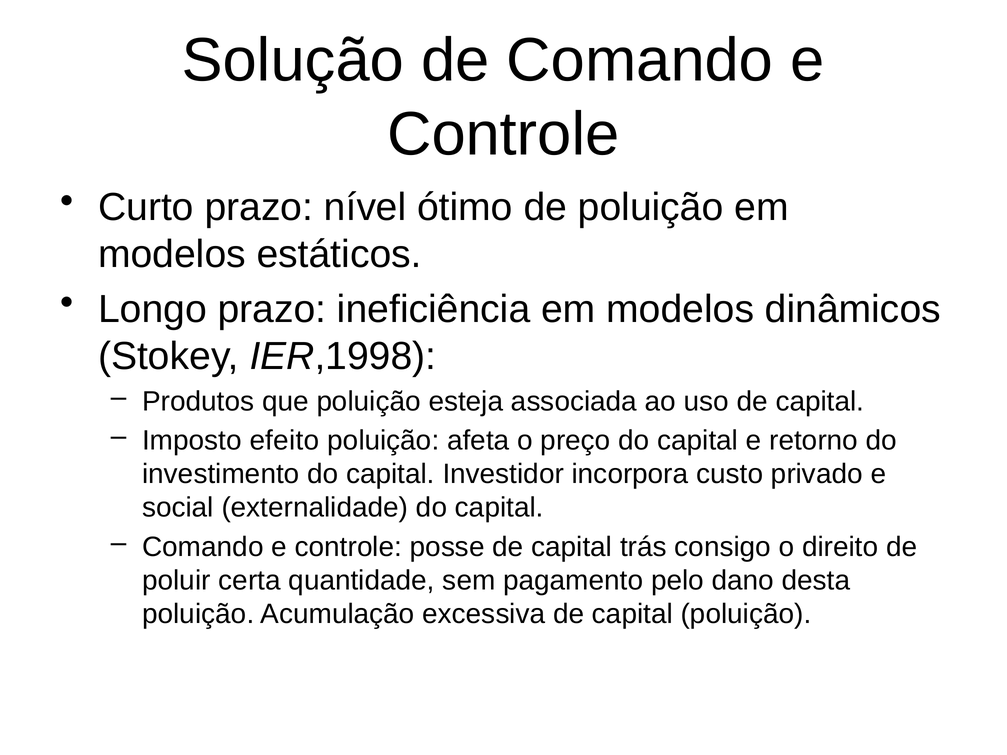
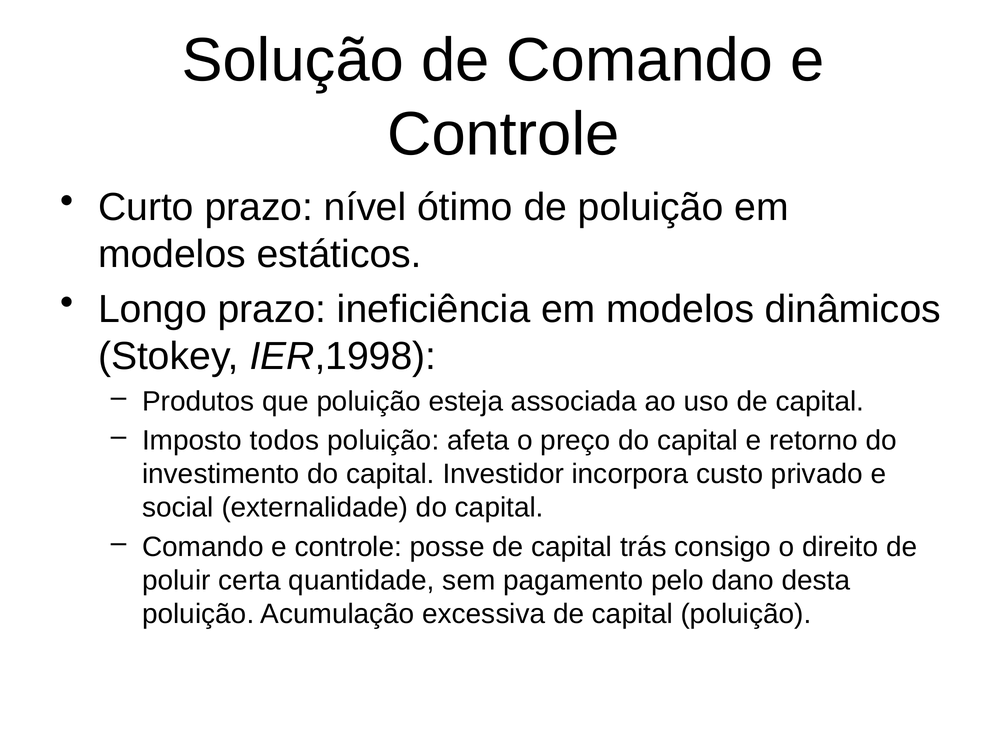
efeito: efeito -> todos
